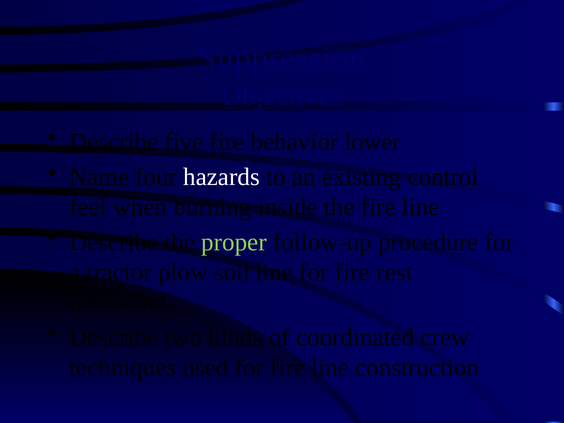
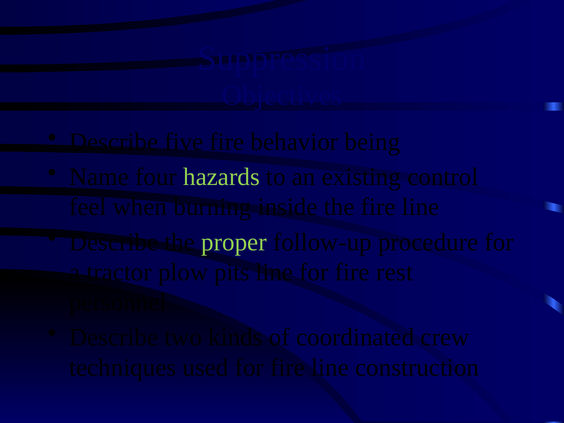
lower: lower -> being
hazards colour: white -> light green
soil: soil -> pits
